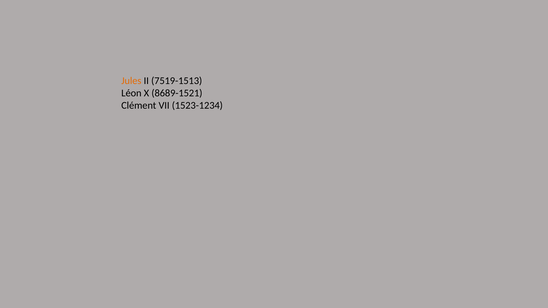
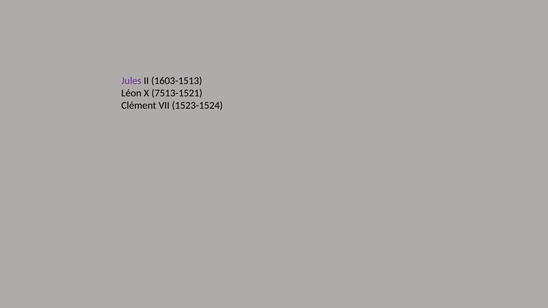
Jules colour: orange -> purple
7519-1513: 7519-1513 -> 1603-1513
8689-1521: 8689-1521 -> 7513-1521
1523-1234: 1523-1234 -> 1523-1524
